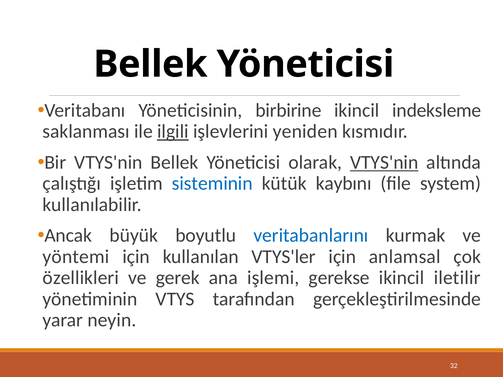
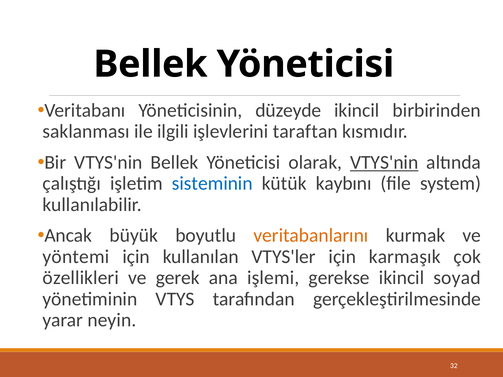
birbirine: birbirine -> düzeyde
indeksleme: indeksleme -> birbirinden
ilgili underline: present -> none
yeniden: yeniden -> taraftan
veritabanlarını colour: blue -> orange
anlamsal: anlamsal -> karmaşık
iletilir: iletilir -> soyad
